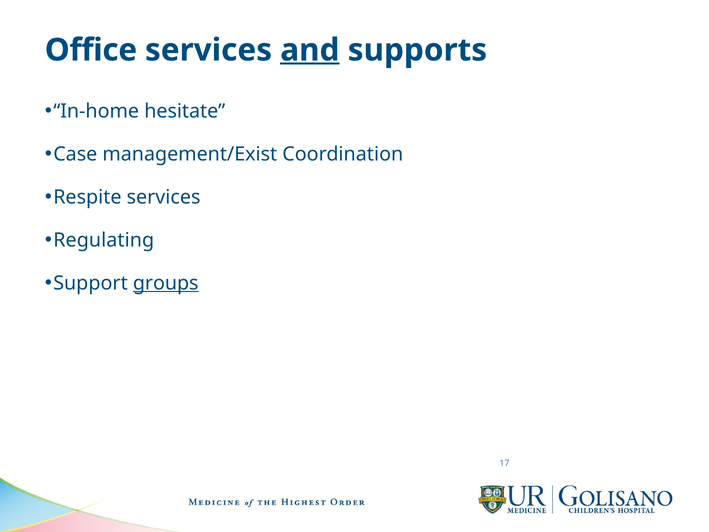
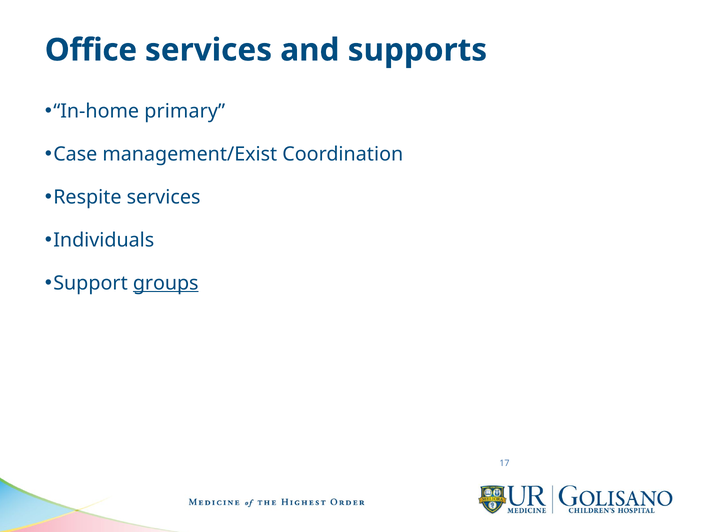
and underline: present -> none
hesitate: hesitate -> primary
Regulating: Regulating -> Individuals
